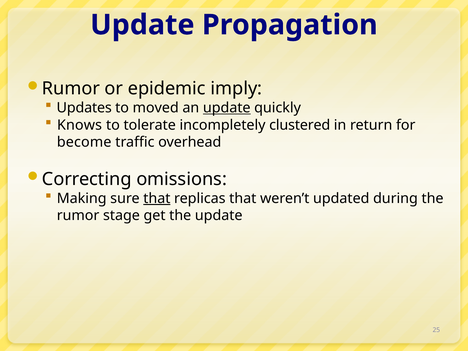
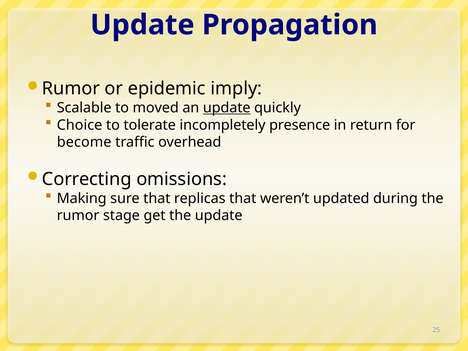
Updates: Updates -> Scalable
Knows: Knows -> Choice
clustered: clustered -> presence
that at (157, 198) underline: present -> none
